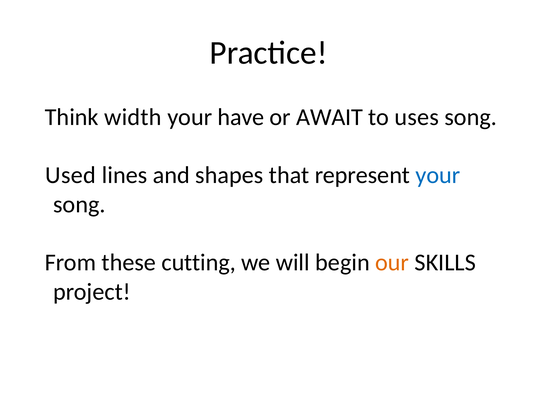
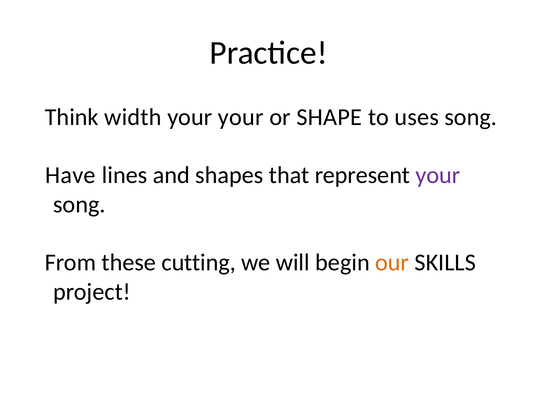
your have: have -> your
AWAIT: AWAIT -> SHAPE
Used: Used -> Have
your at (438, 175) colour: blue -> purple
